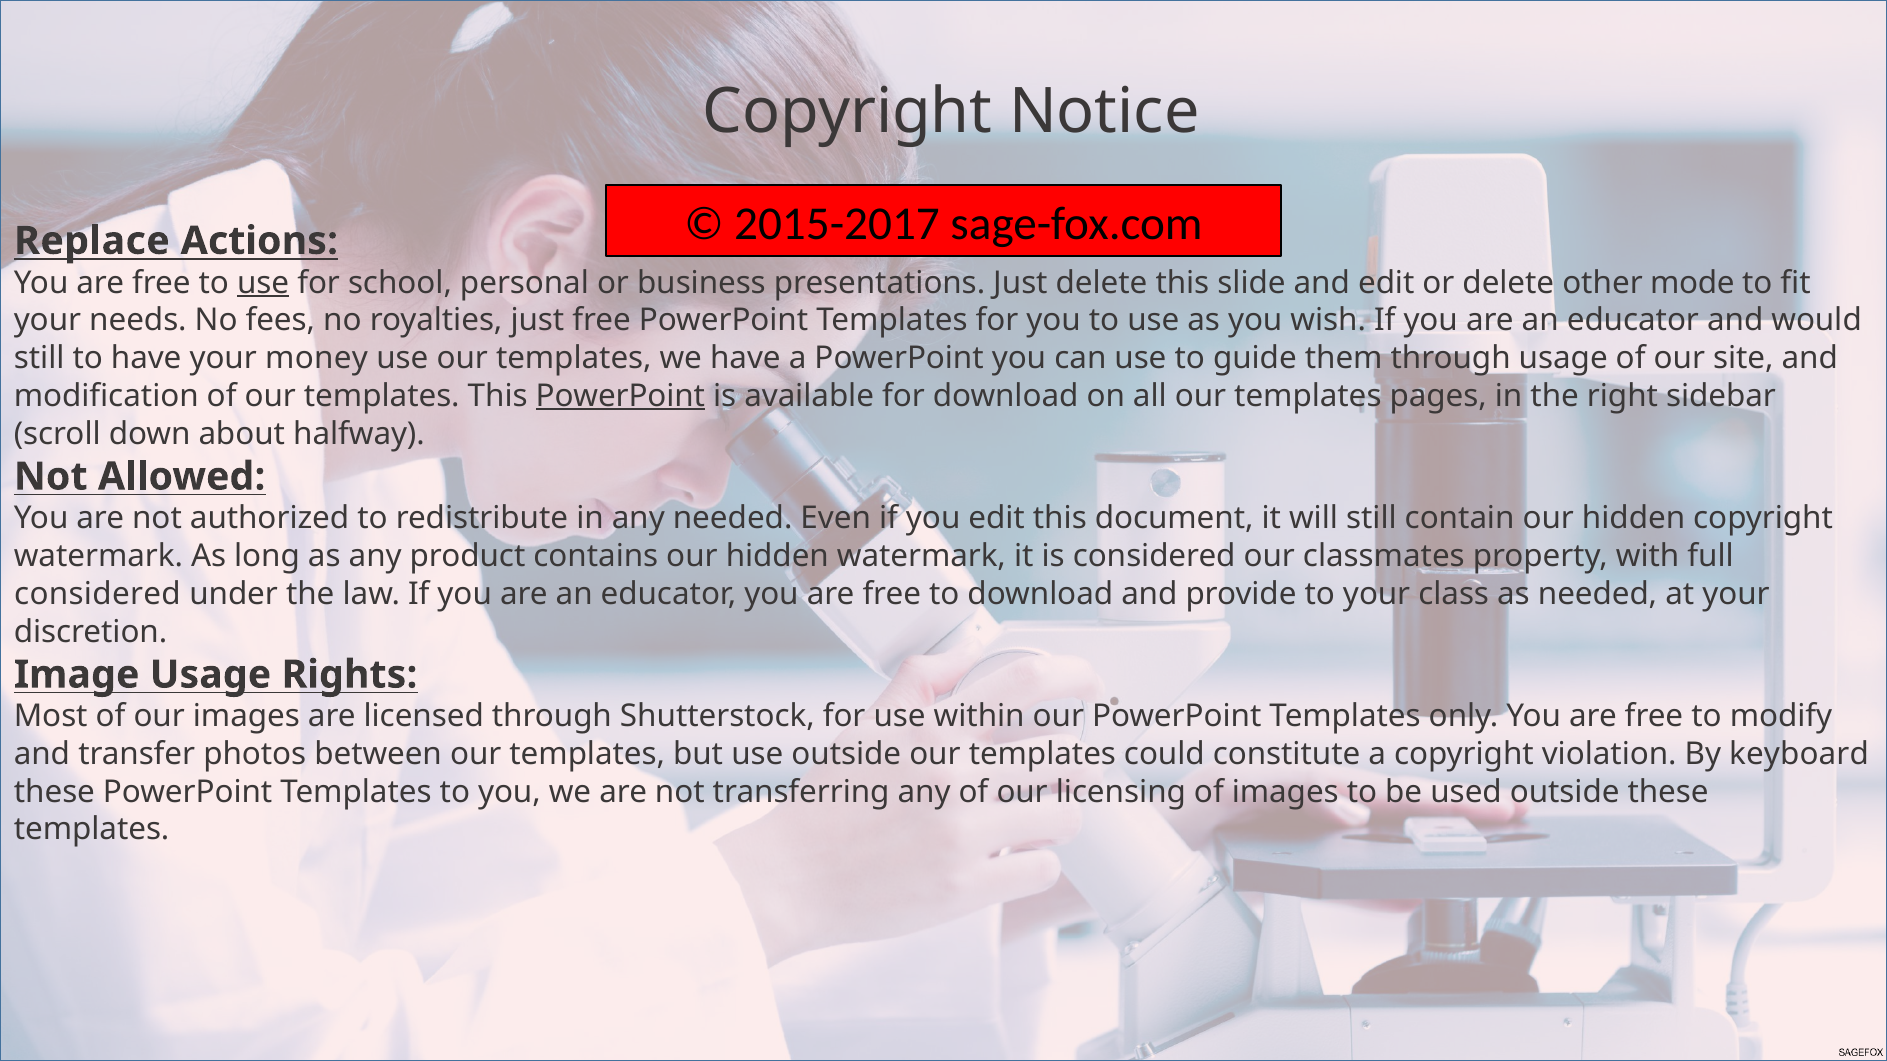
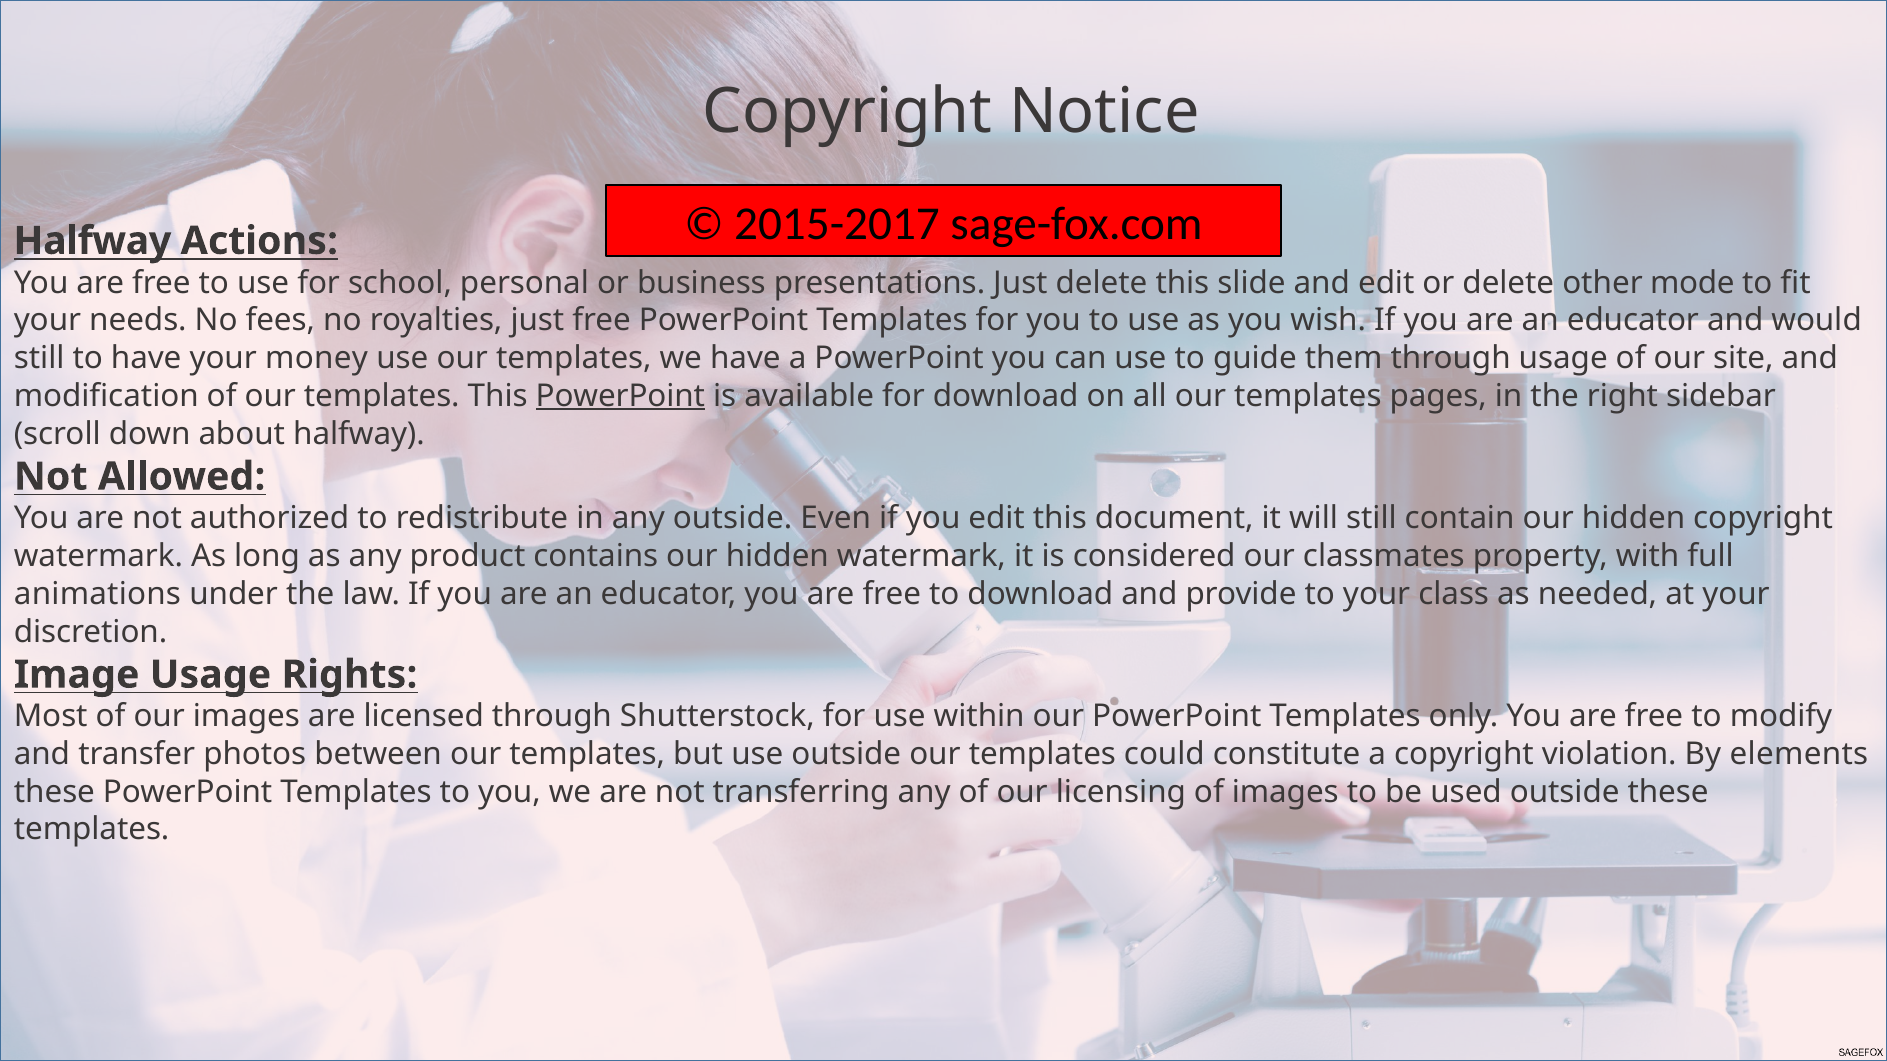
Replace at (92, 241): Replace -> Halfway
use at (263, 283) underline: present -> none
any needed: needed -> outside
considered at (97, 594): considered -> animations
keyboard: keyboard -> elements
